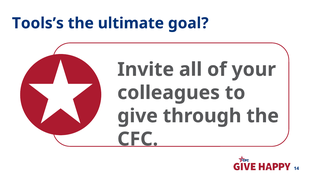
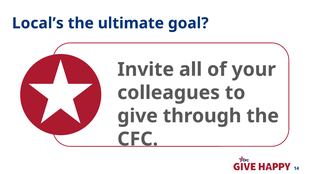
Tools’s: Tools’s -> Local’s
